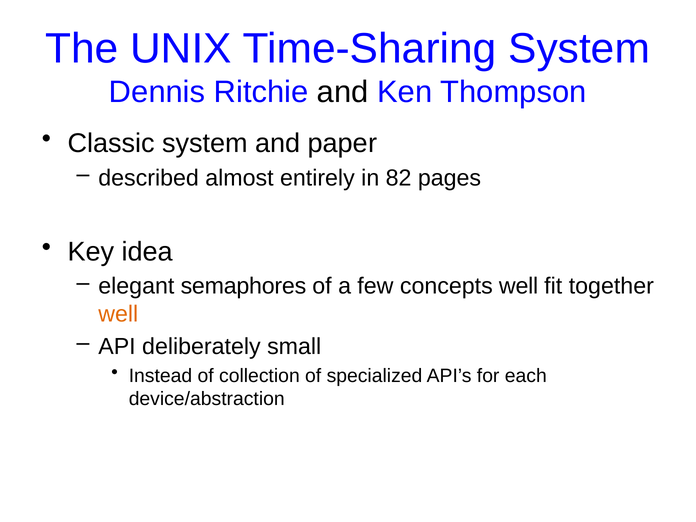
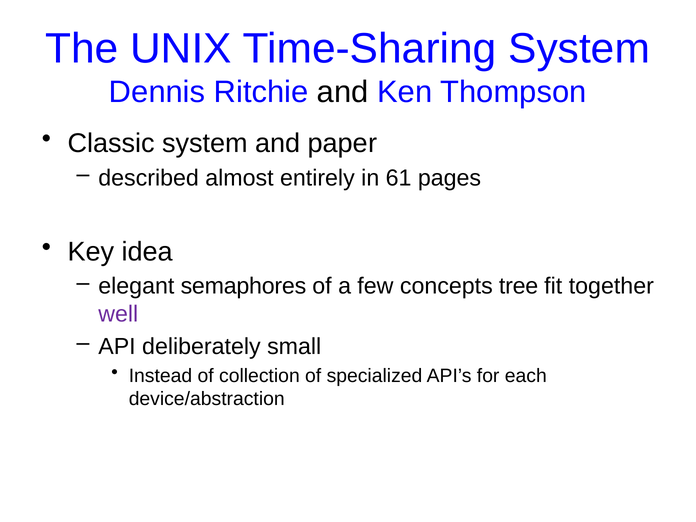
82: 82 -> 61
concepts well: well -> tree
well at (118, 314) colour: orange -> purple
